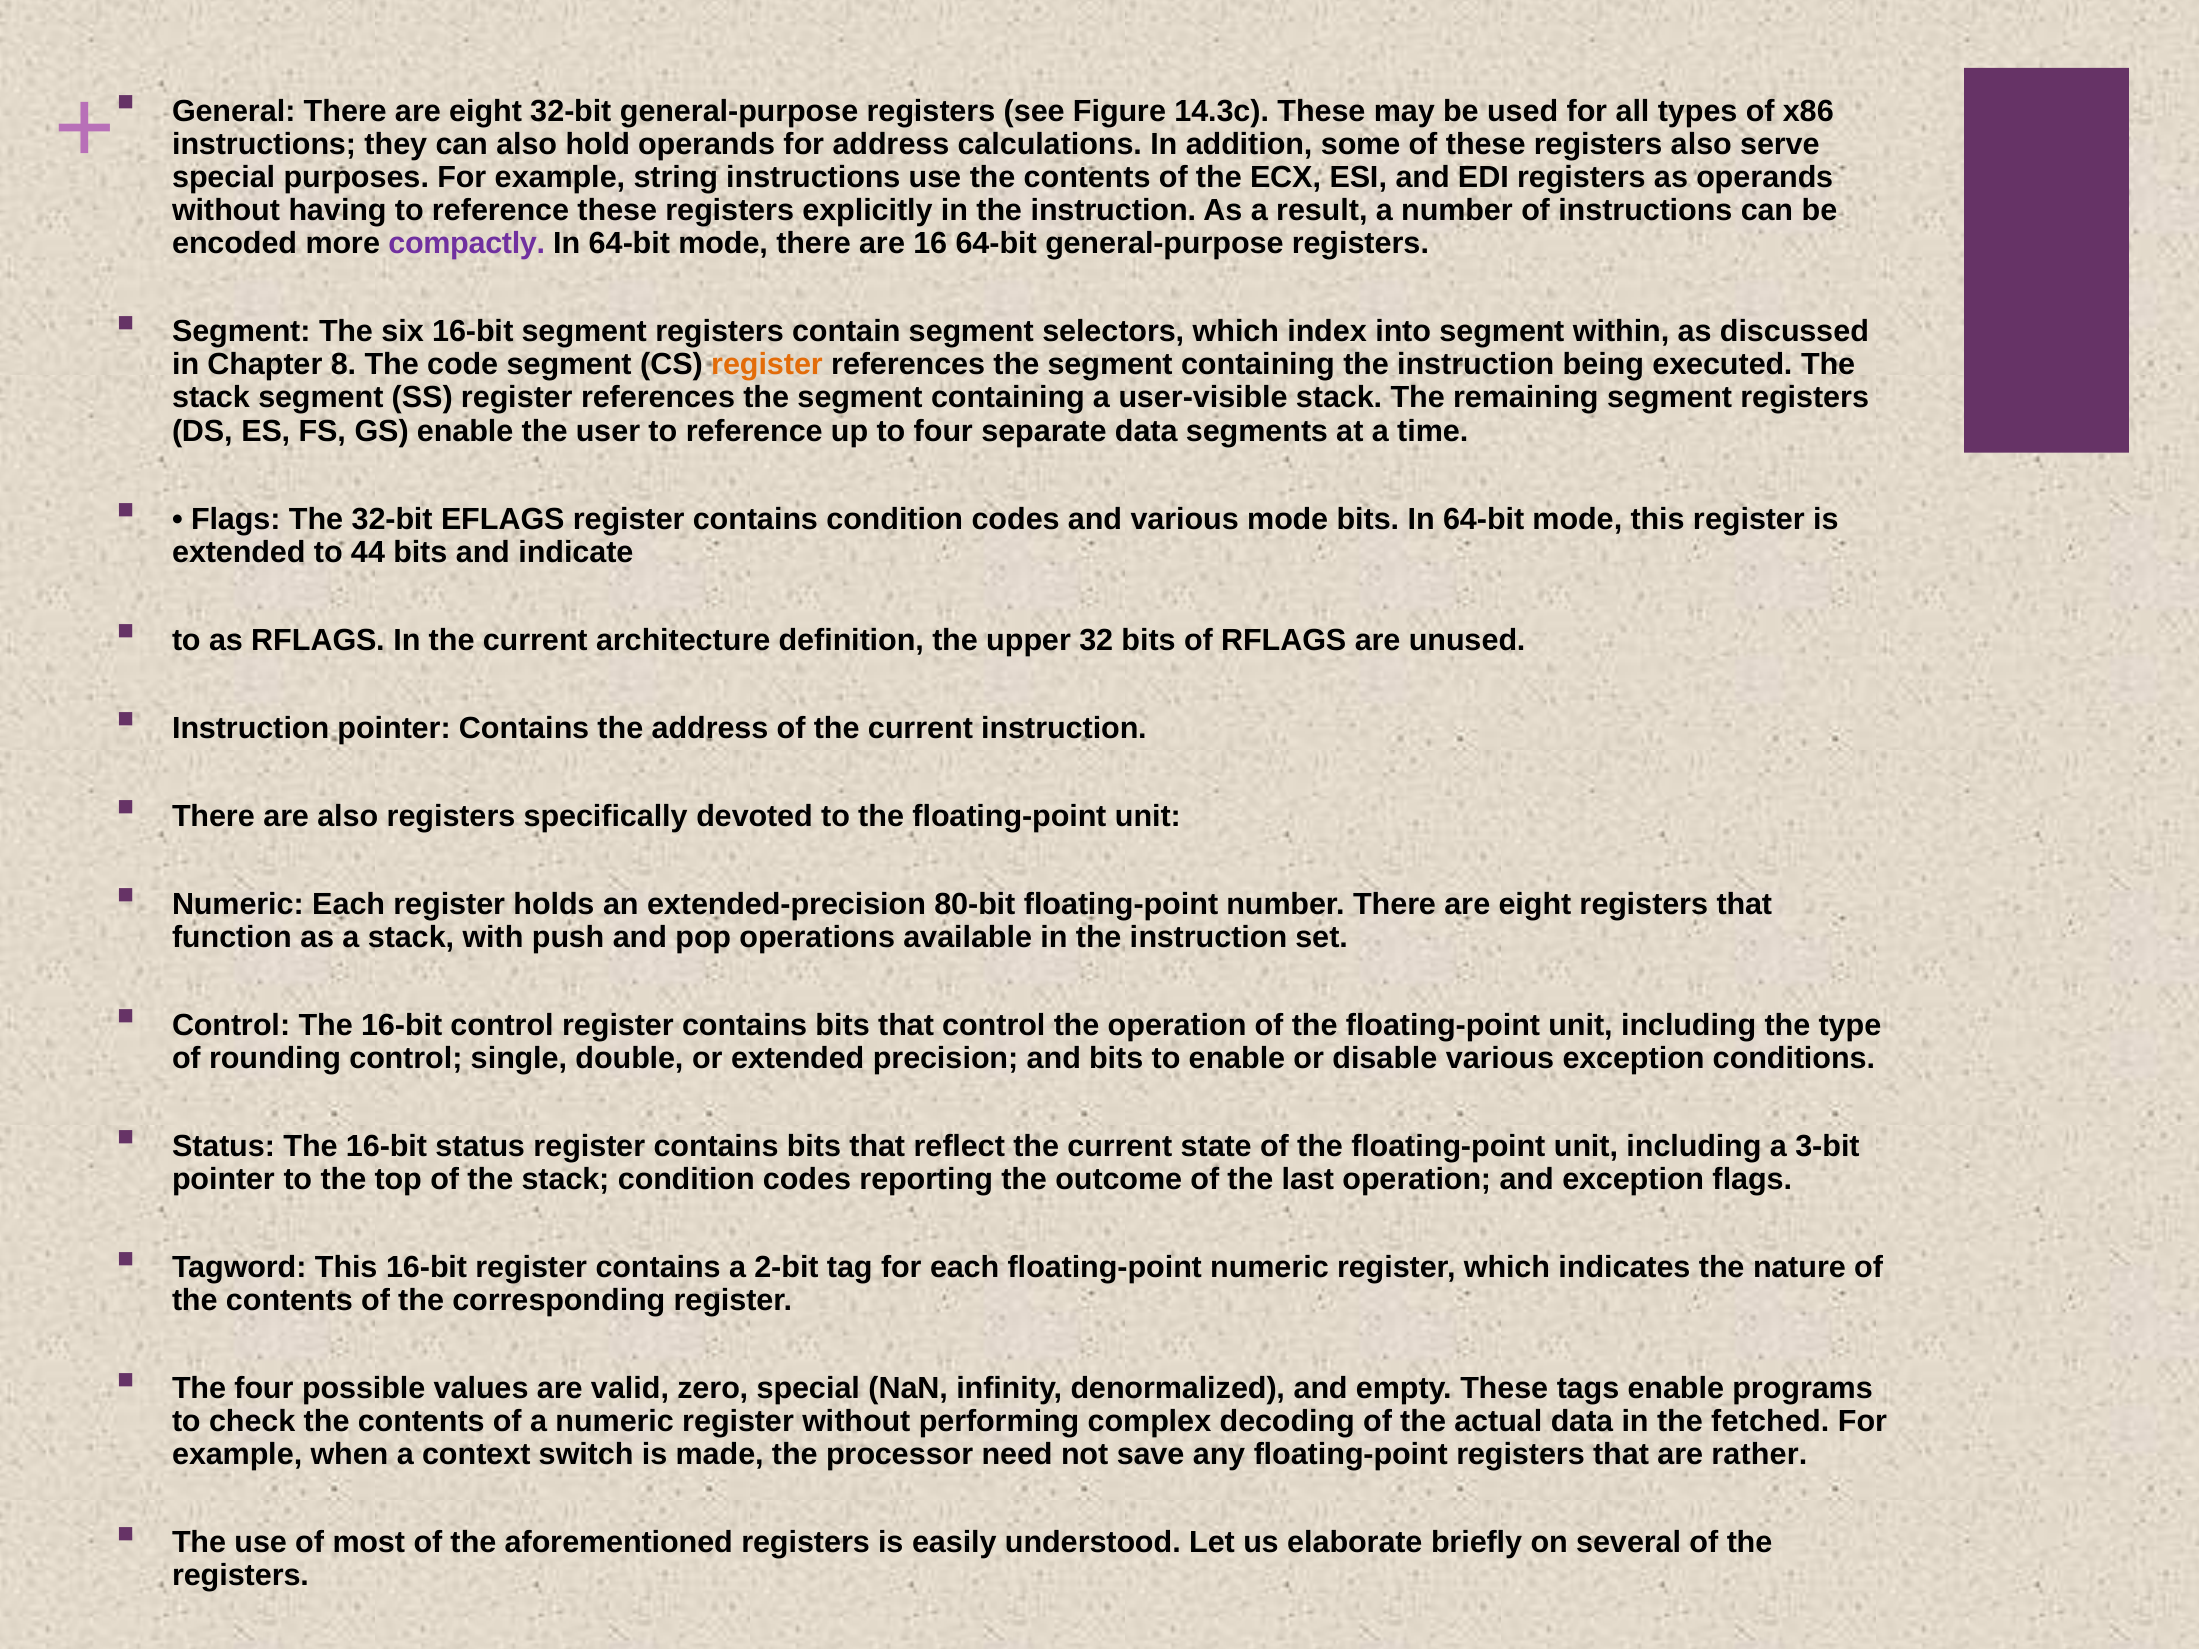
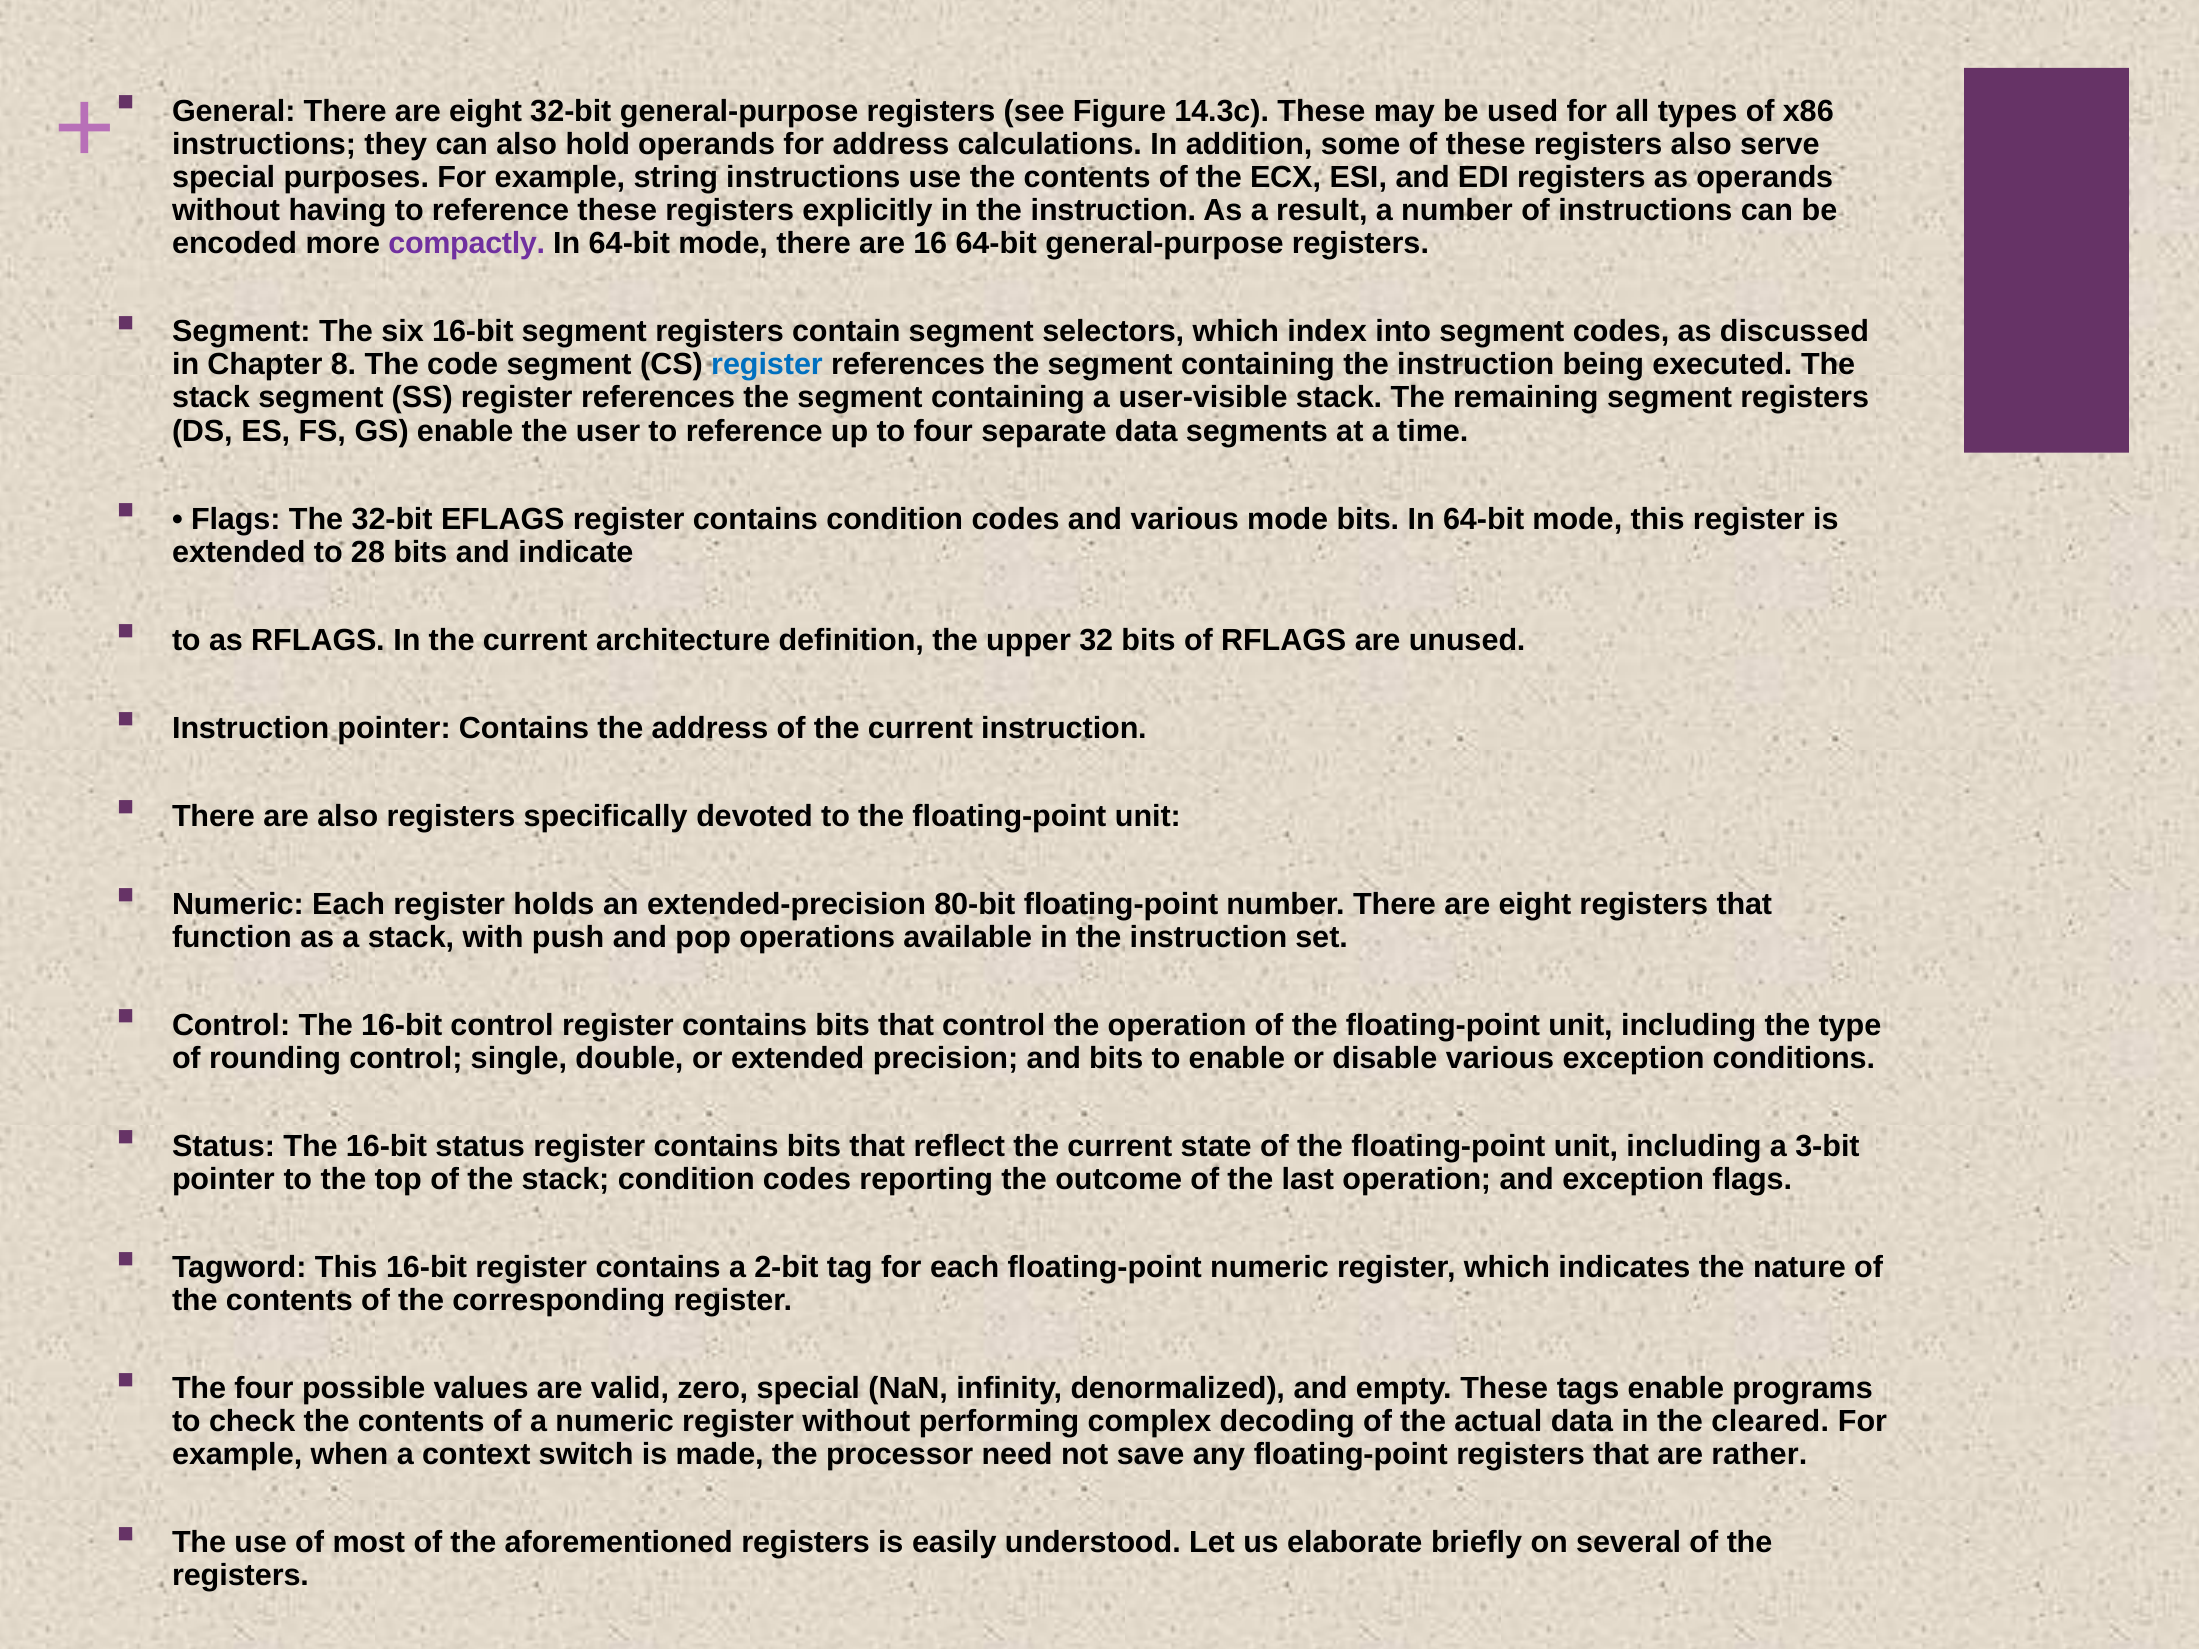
segment within: within -> codes
register at (767, 365) colour: orange -> blue
44: 44 -> 28
fetched: fetched -> cleared
